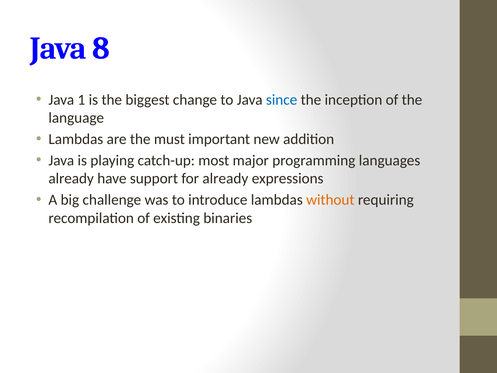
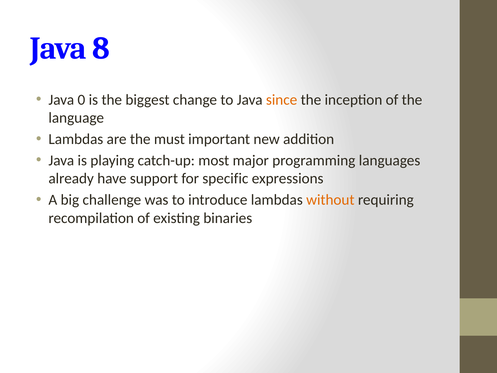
1: 1 -> 0
since colour: blue -> orange
for already: already -> specific
